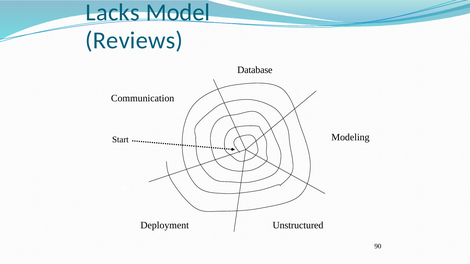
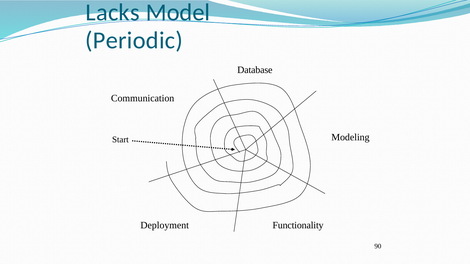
Reviews: Reviews -> Periodic
Unstructured: Unstructured -> Functionality
